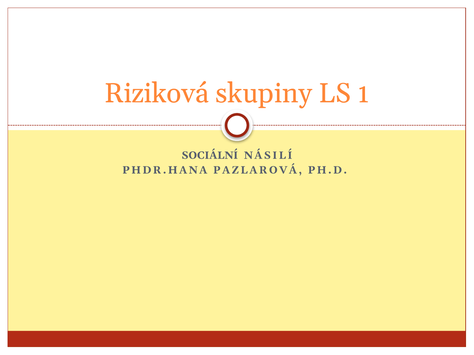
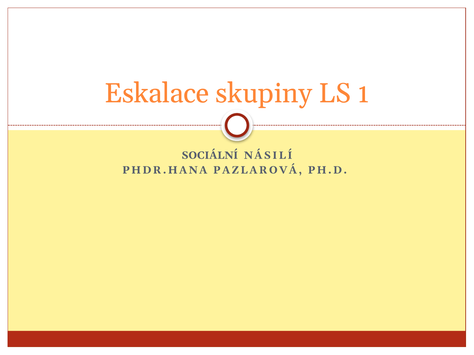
Riziková: Riziková -> Eskalace
